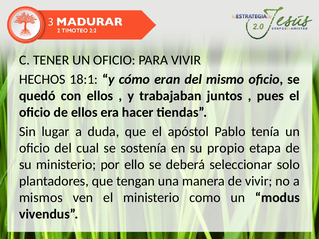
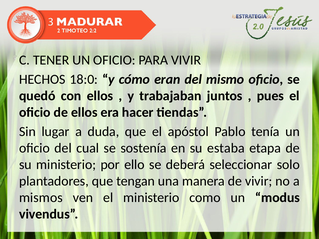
18:1: 18:1 -> 18:0
propio: propio -> estaba
